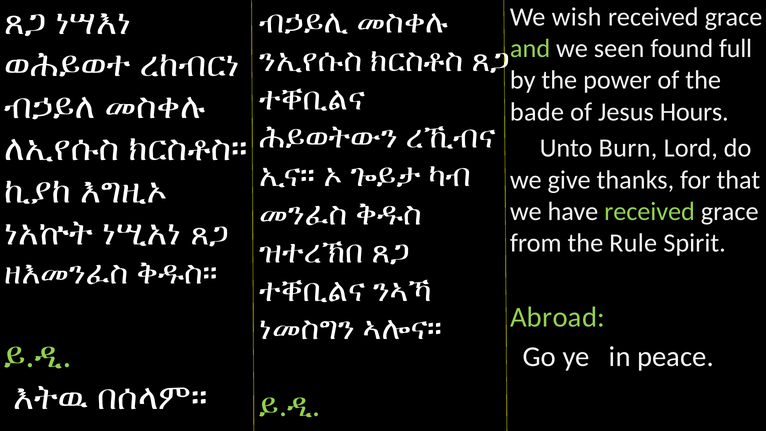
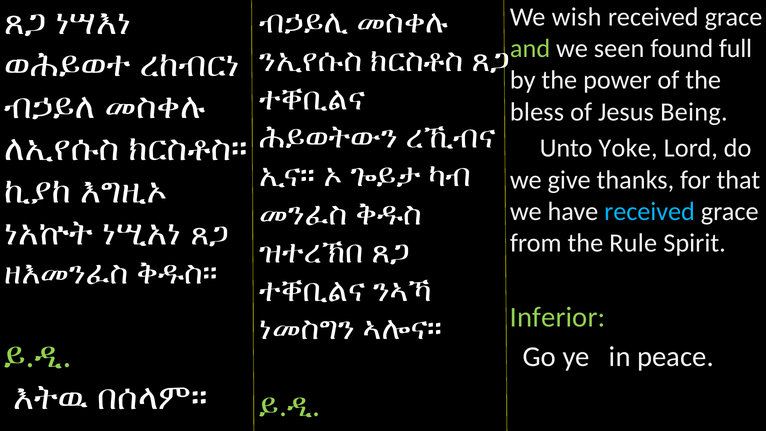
bade: bade -> bless
Hours: Hours -> Being
Burn: Burn -> Yoke
received at (650, 211) colour: light green -> light blue
Abroad: Abroad -> Inferior
